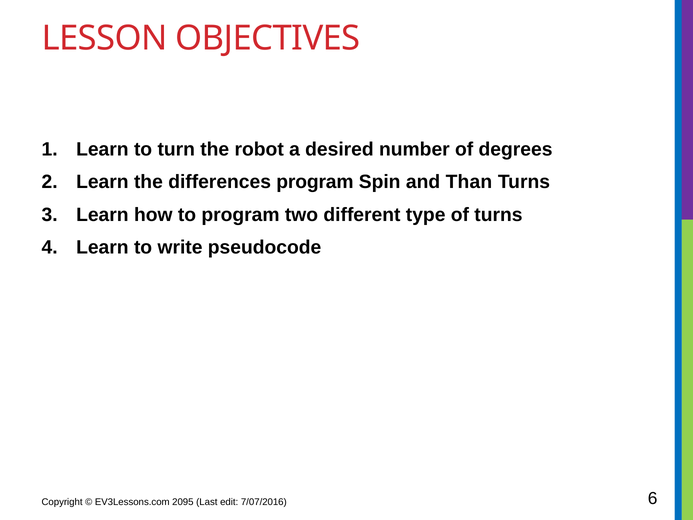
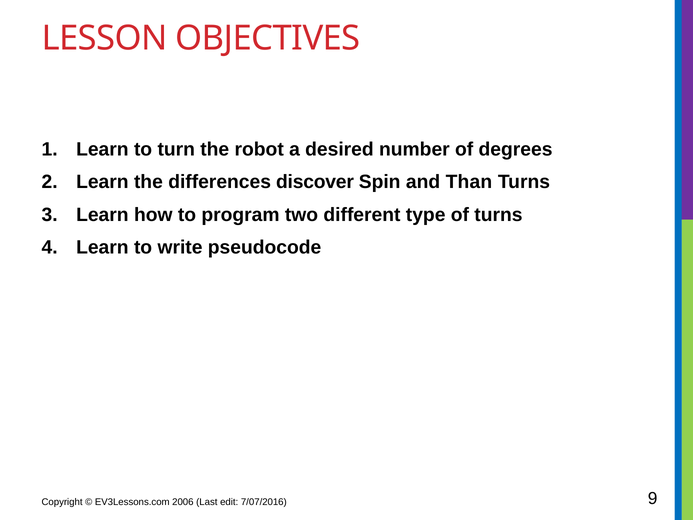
differences program: program -> discover
2095: 2095 -> 2006
6: 6 -> 9
